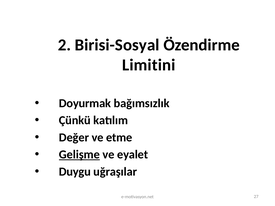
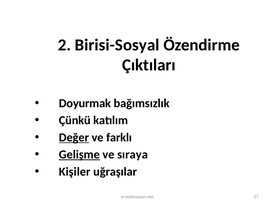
Limitini: Limitini -> Çıktıları
Değer underline: none -> present
etme: etme -> farklı
eyalet: eyalet -> sıraya
Duygu: Duygu -> Kişiler
